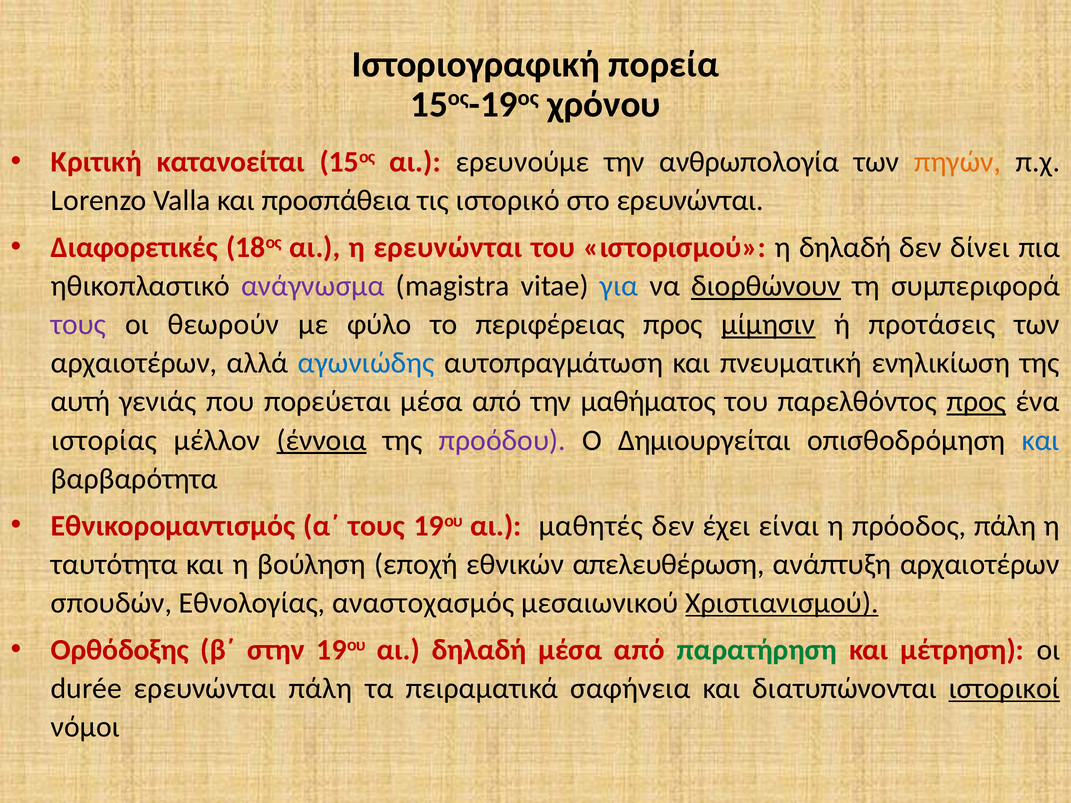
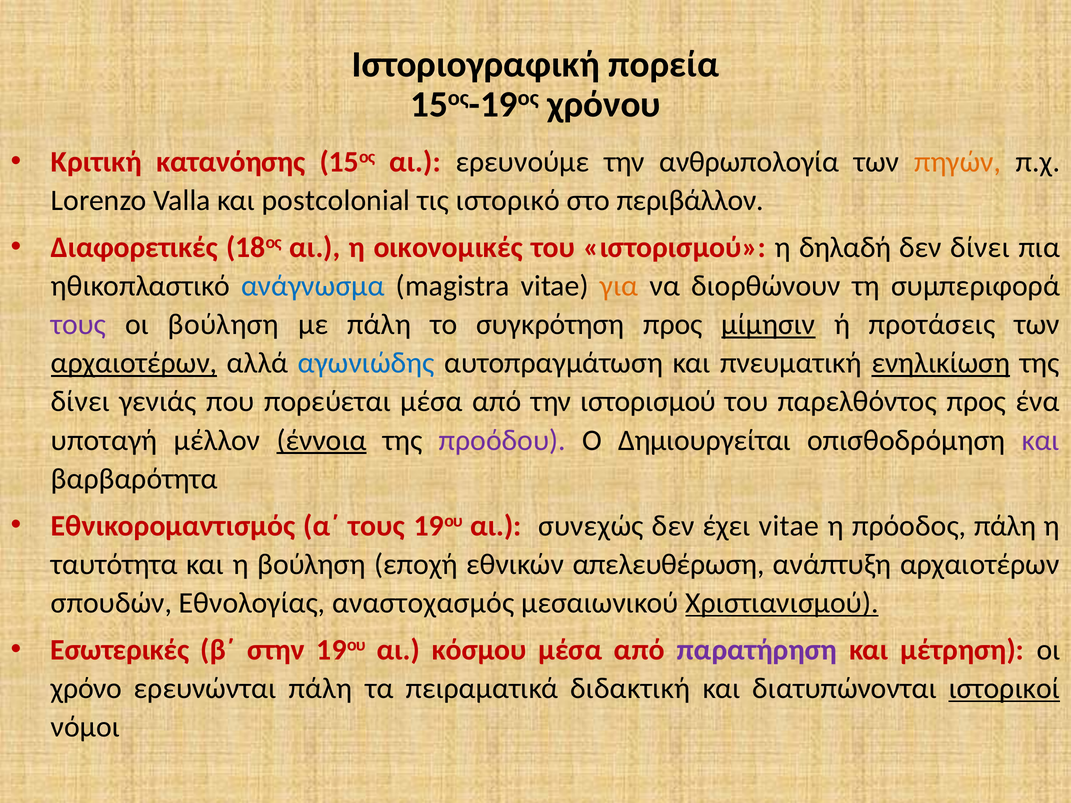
κατανοείται: κατανοείται -> κατανόησης
προσπάθεια: προσπάθεια -> postcolonial
στο ερευνώνται: ερευνώνται -> περιβάλλον
η ερευνώνται: ερευνώνται -> οικονομικές
ανάγνωσμα colour: purple -> blue
για colour: blue -> orange
διορθώνουν underline: present -> none
οι θεωρούν: θεωρούν -> βούληση
με φύλο: φύλο -> πάλη
περιφέρειας: περιφέρειας -> συγκρότηση
αρχαιοτέρων at (134, 363) underline: none -> present
ενηλικίωση underline: none -> present
αυτή at (80, 402): αυτή -> δίνει
την μαθήματος: μαθήματος -> ιστορισμού
προς at (976, 402) underline: present -> none
ιστορίας: ιστορίας -> υποταγή
και at (1041, 440) colour: blue -> purple
μαθητές: μαθητές -> συνεχώς
έχει είναι: είναι -> vitae
Ορθόδοξης: Ορθόδοξης -> Εσωτερικές
αι δηλαδή: δηλαδή -> κόσμου
παρατήρηση colour: green -> purple
durée: durée -> χρόνο
σαφήνεια: σαφήνεια -> διδακτική
